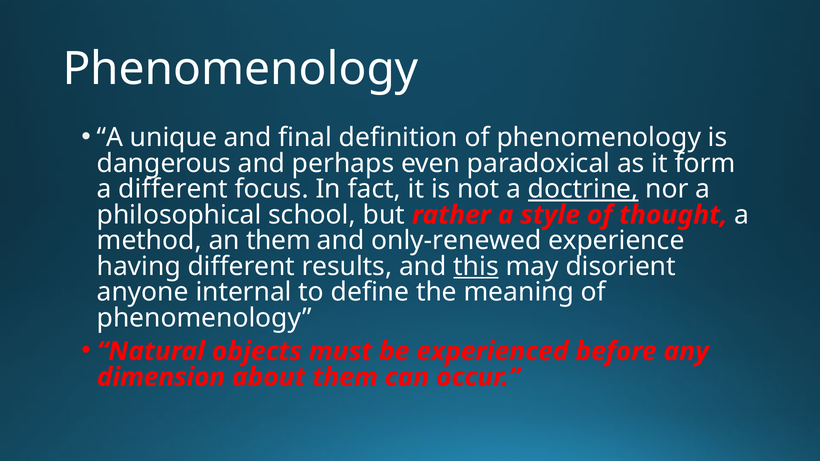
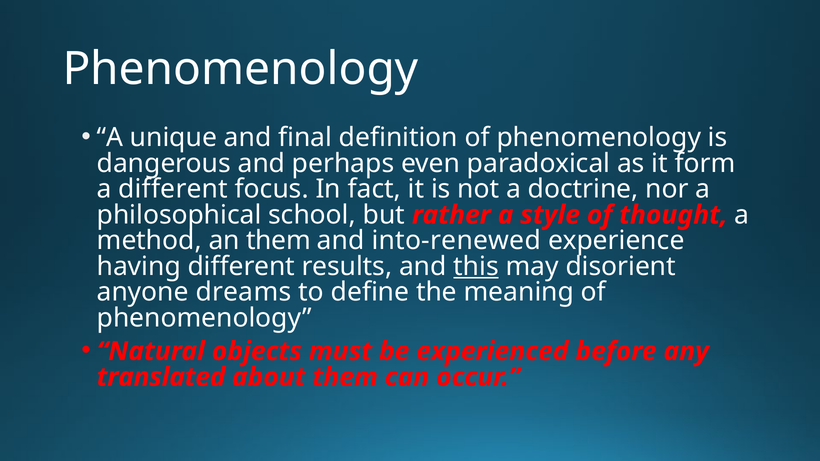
doctrine underline: present -> none
only-renewed: only-renewed -> into-renewed
internal: internal -> dreams
dimension: dimension -> translated
